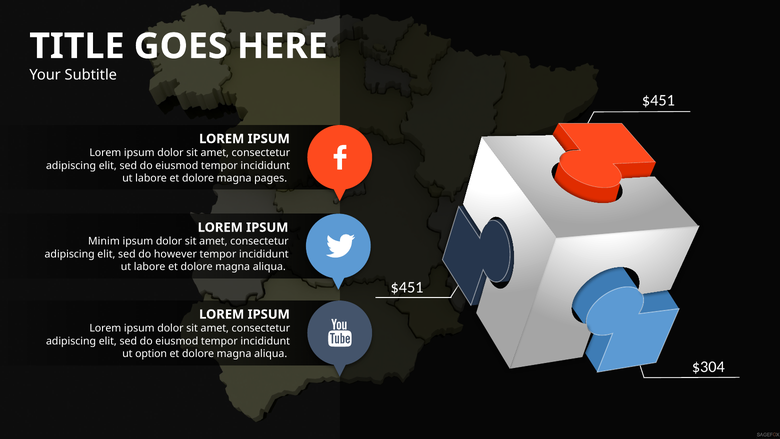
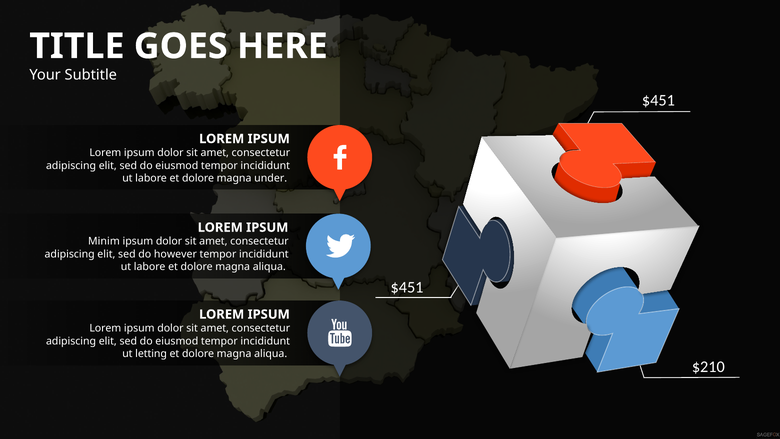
pages: pages -> under
option: option -> letting
$304: $304 -> $210
